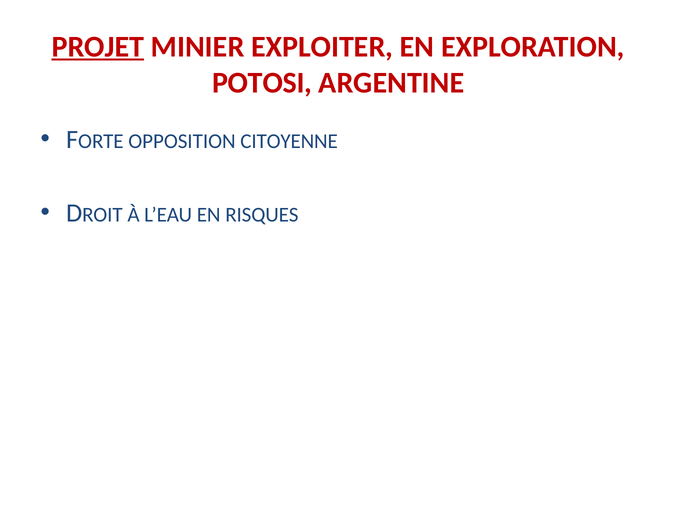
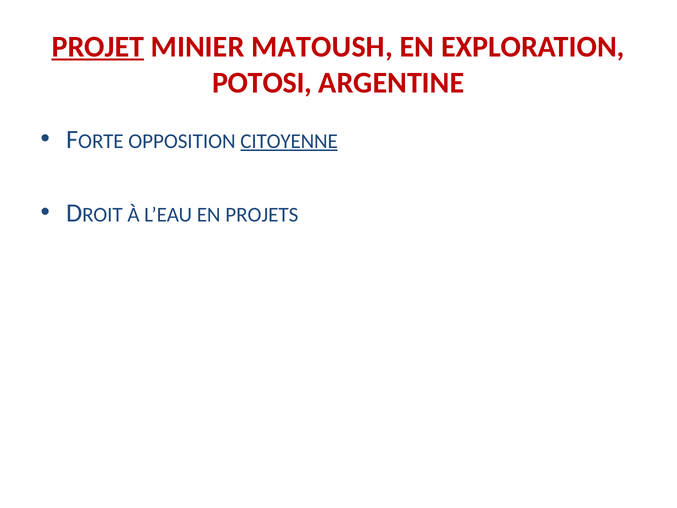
EXPLOITER: EXPLOITER -> MATOUSH
CITOYENNE underline: none -> present
RISQUES: RISQUES -> PROJETS
